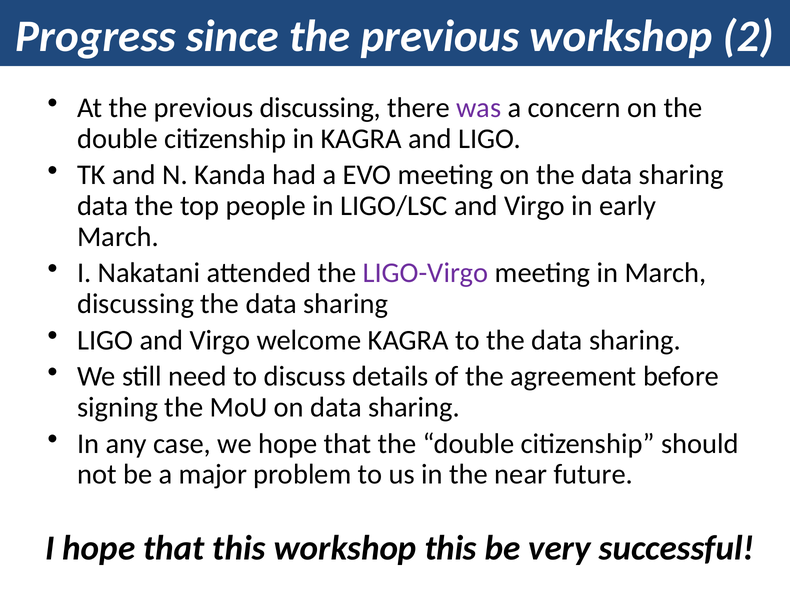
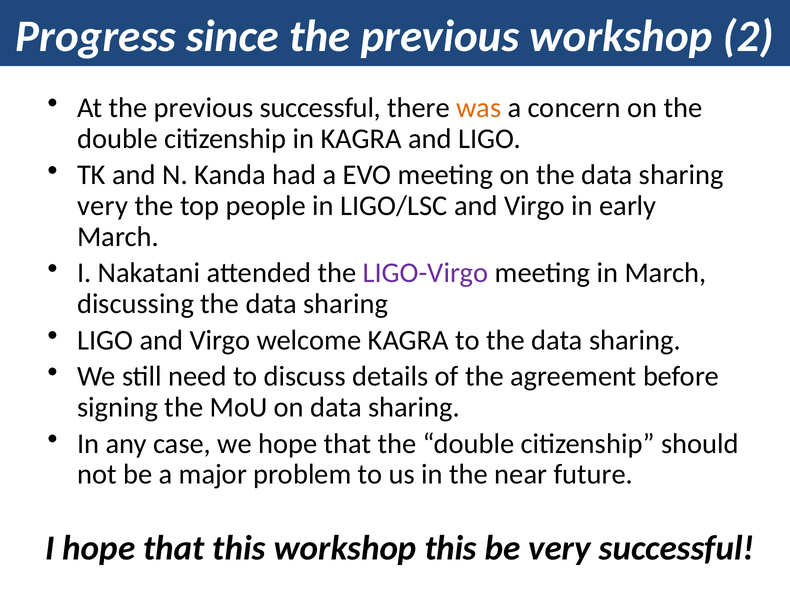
previous discussing: discussing -> successful
was colour: purple -> orange
data at (103, 206): data -> very
